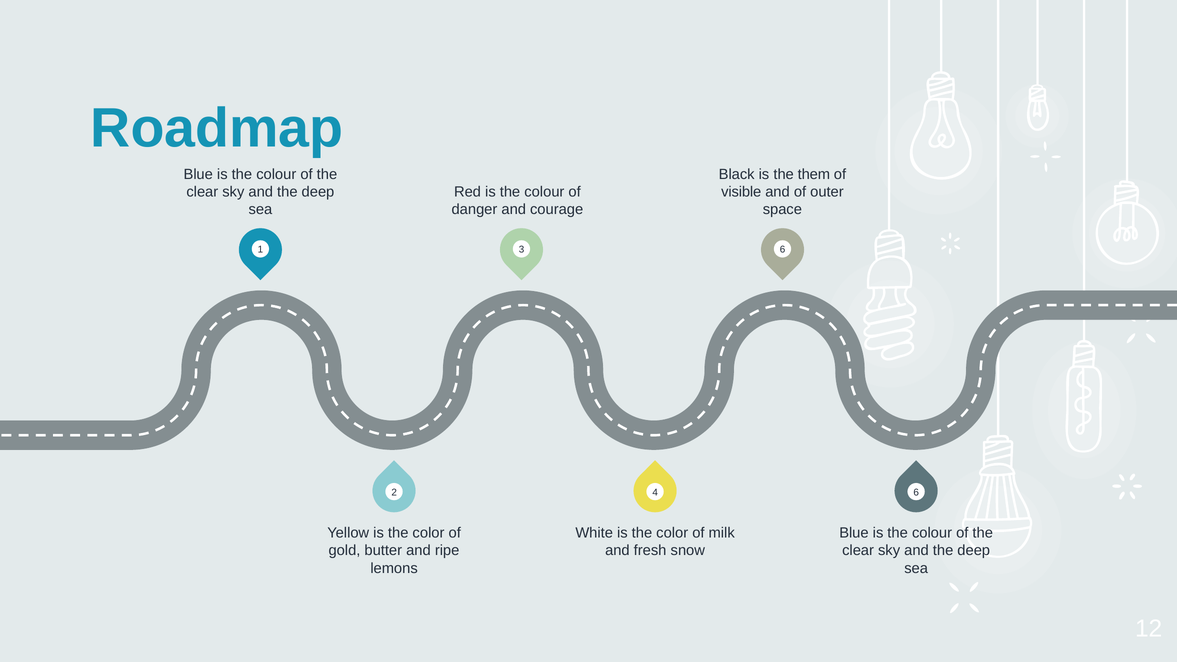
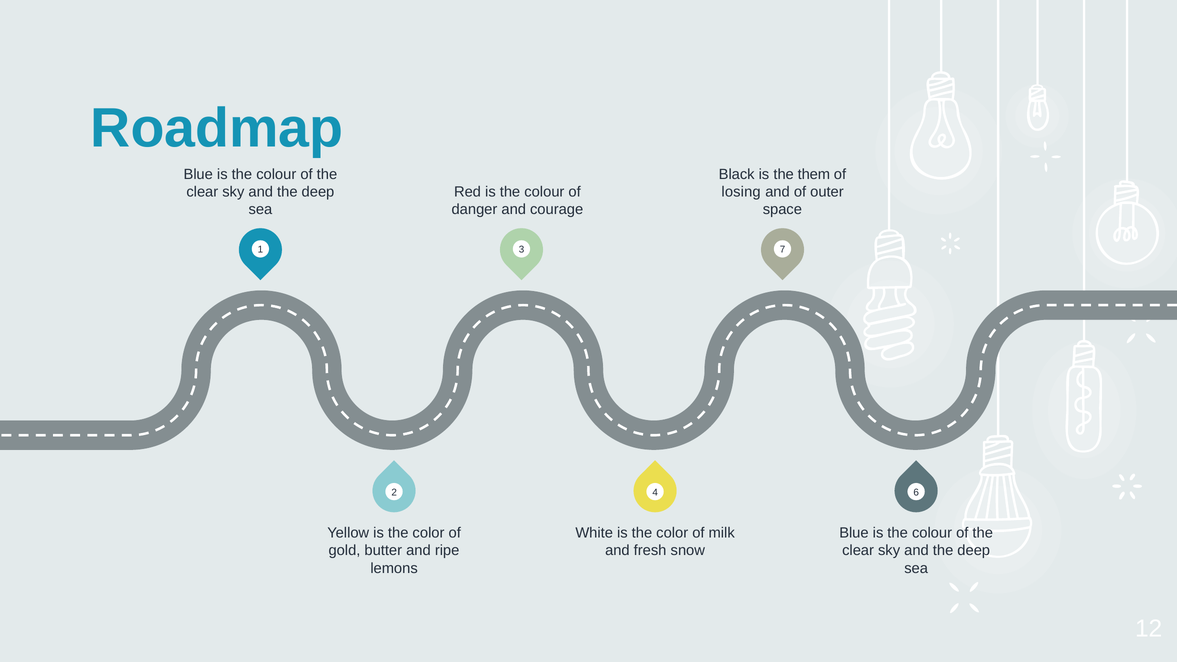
visible: visible -> losing
3 6: 6 -> 7
